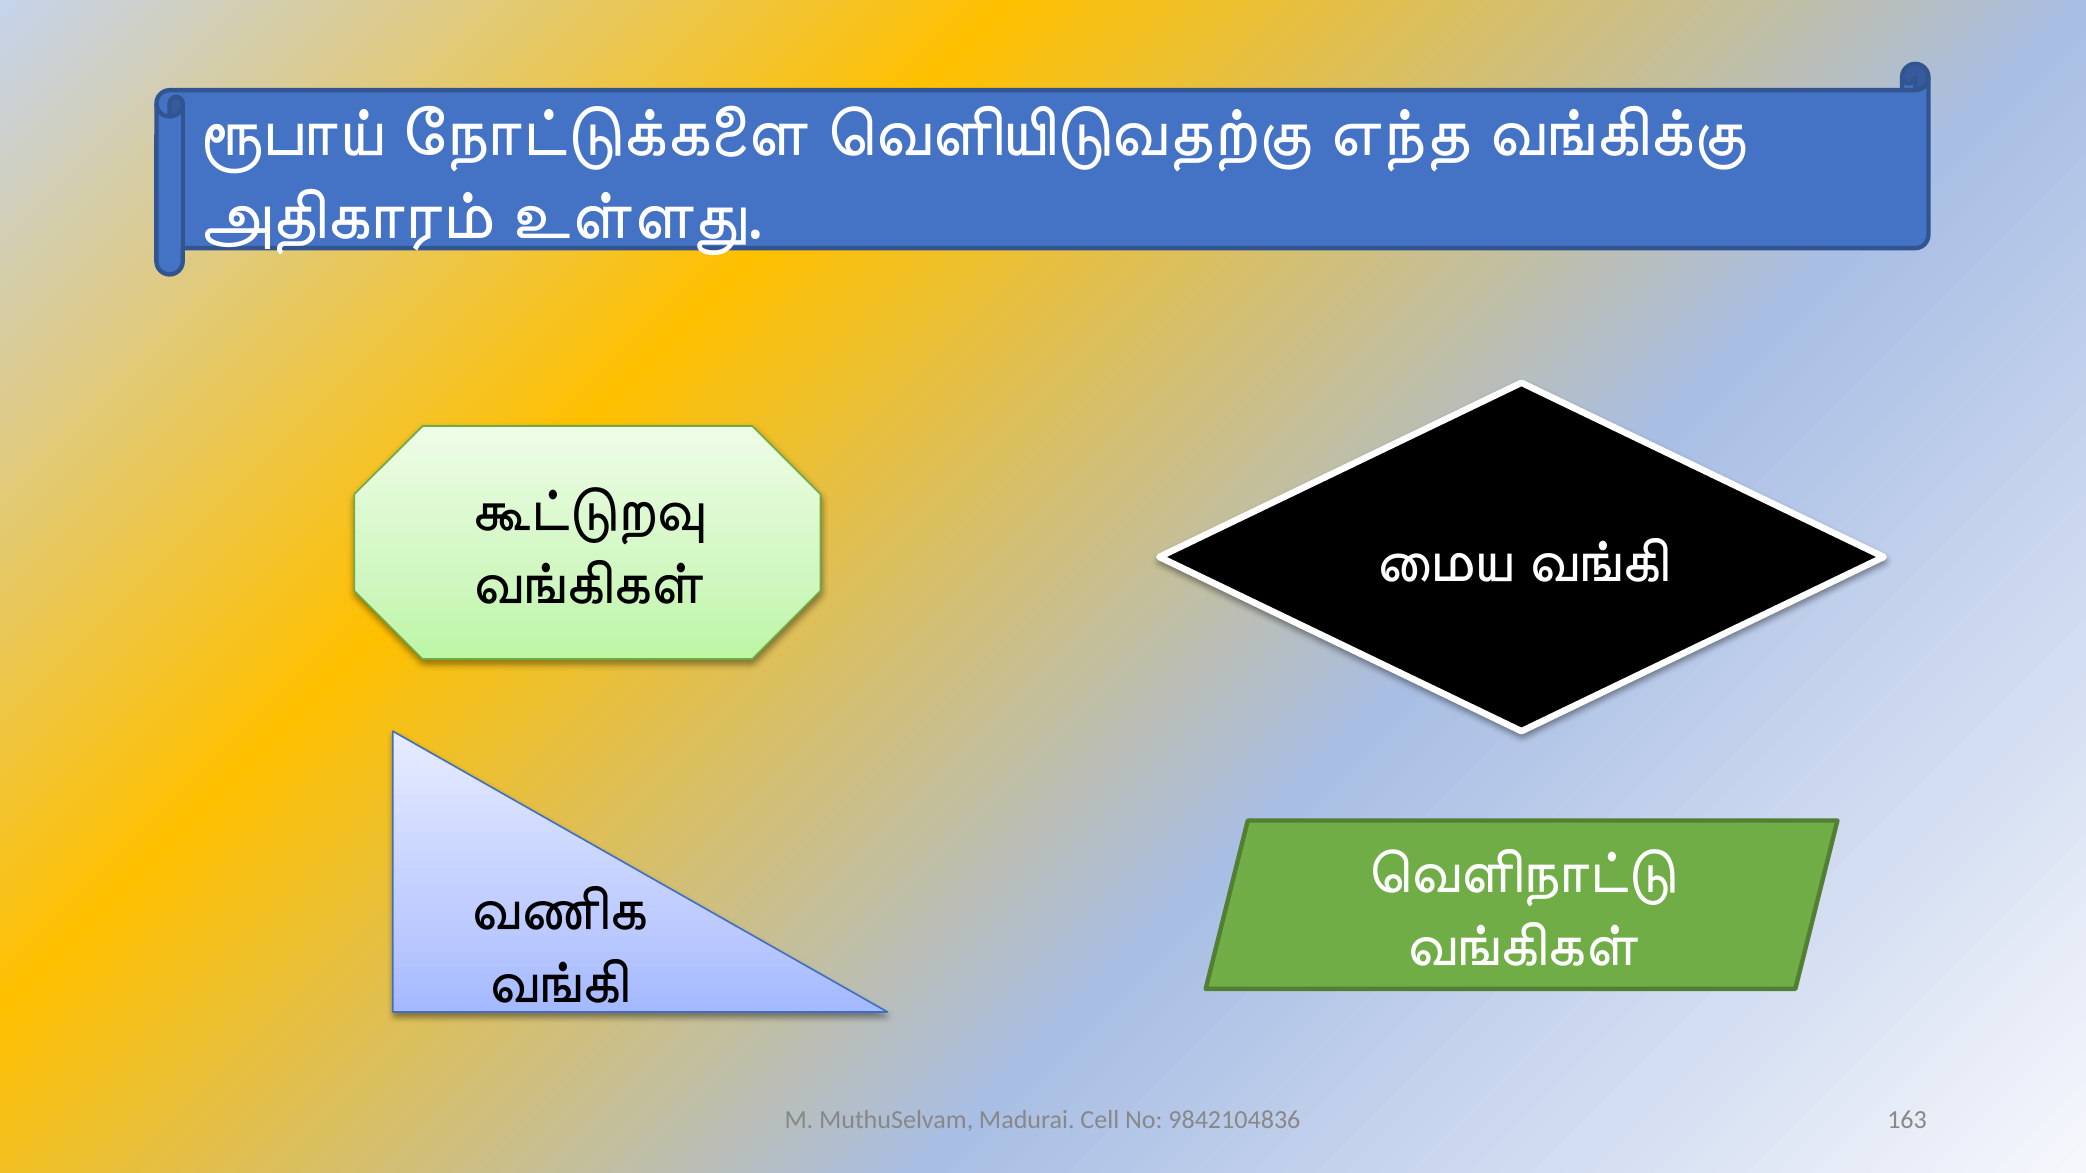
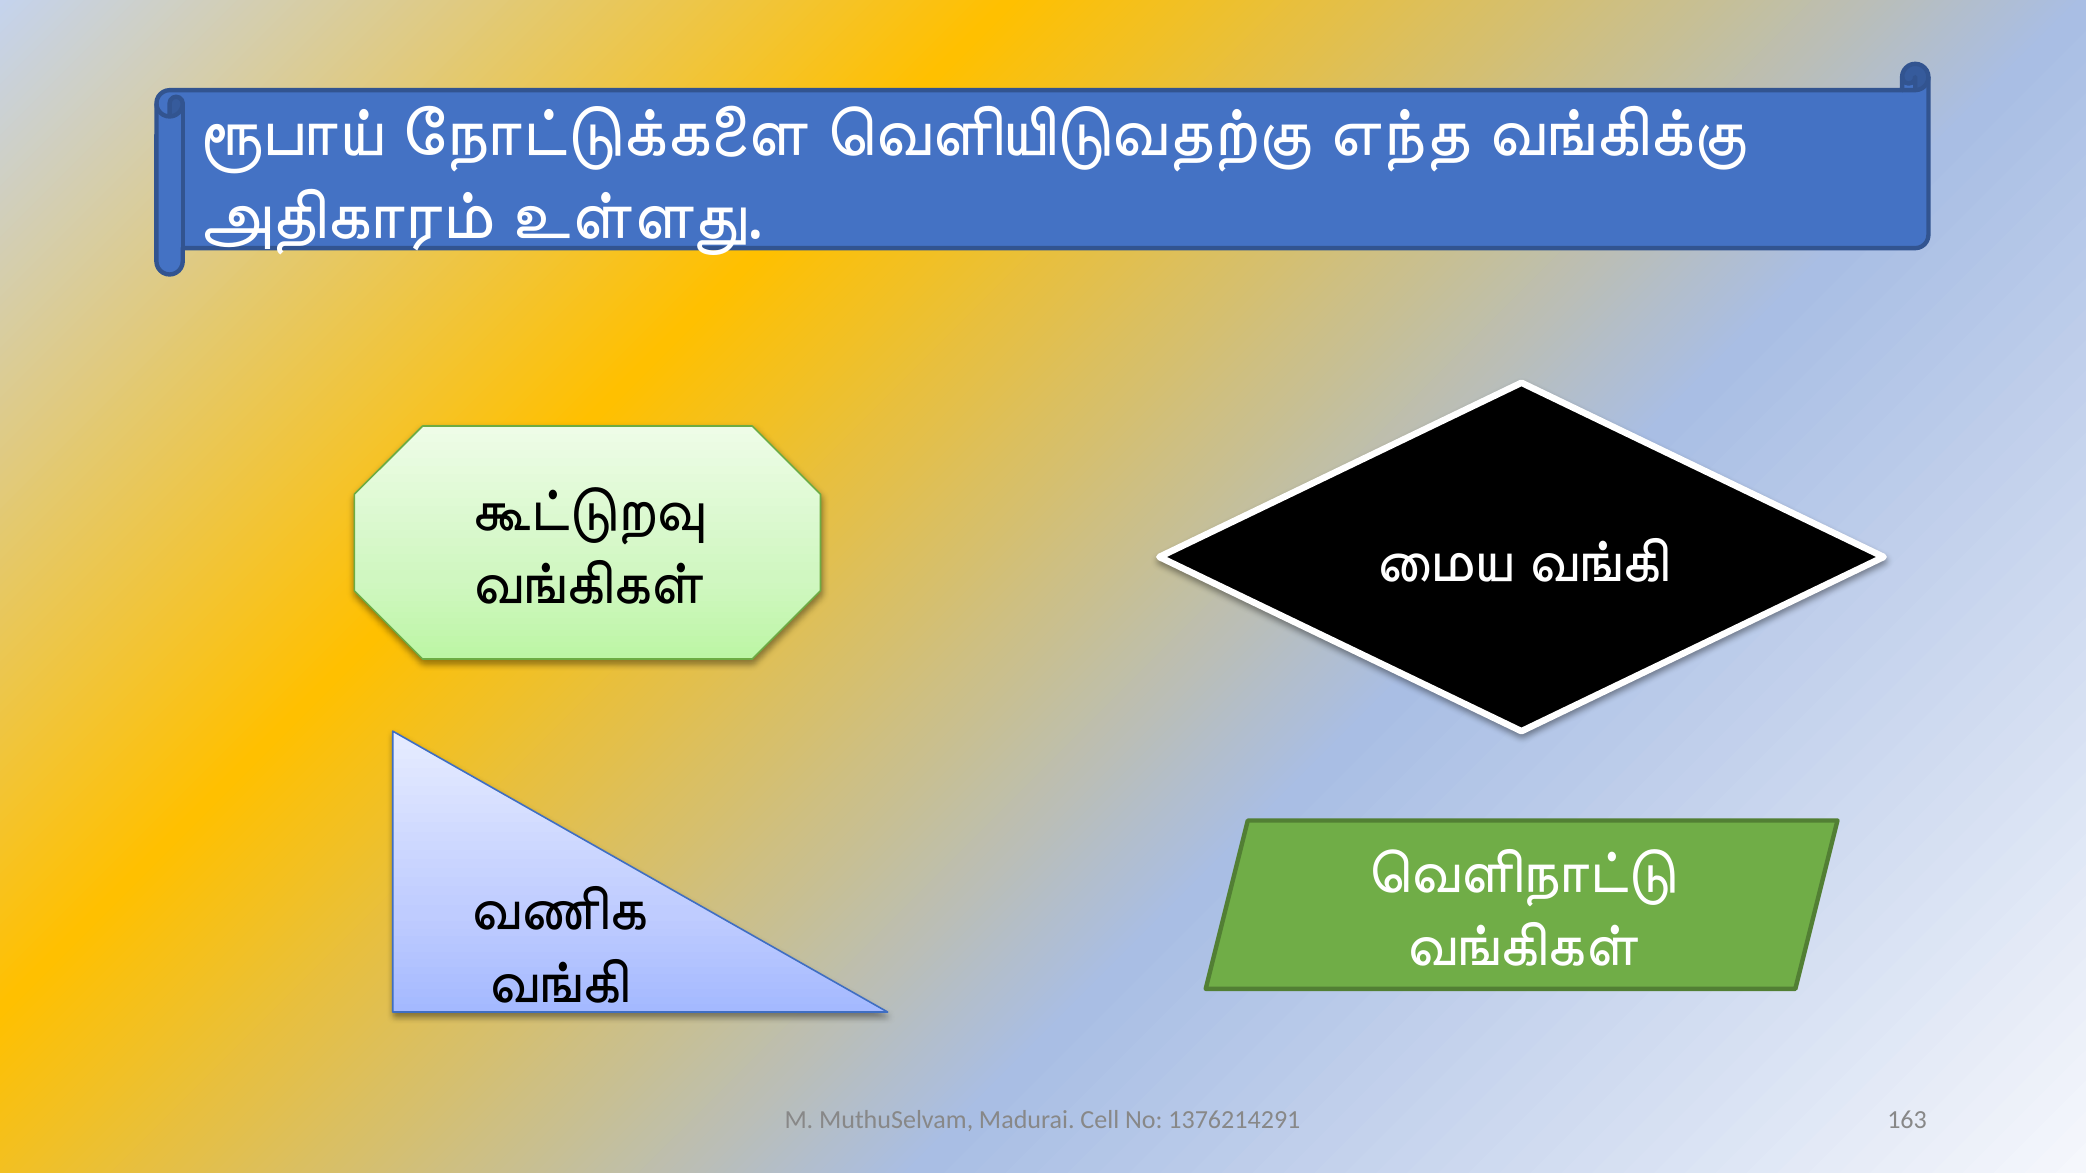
9842104836: 9842104836 -> 1376214291
